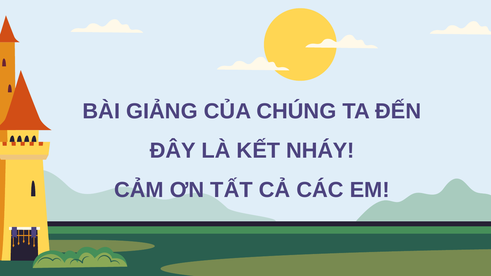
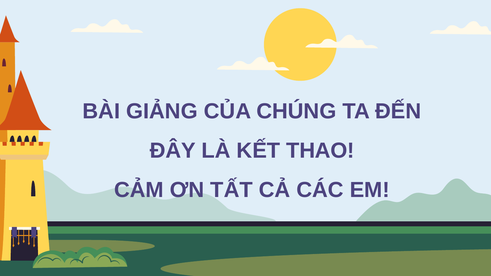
NHÁY: NHÁY -> THAO
